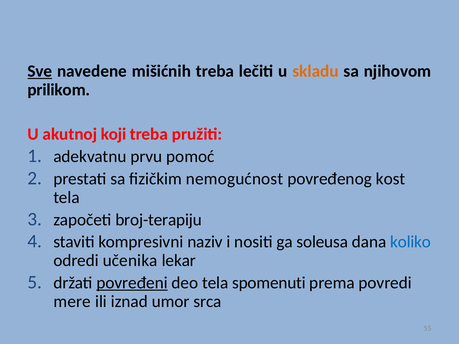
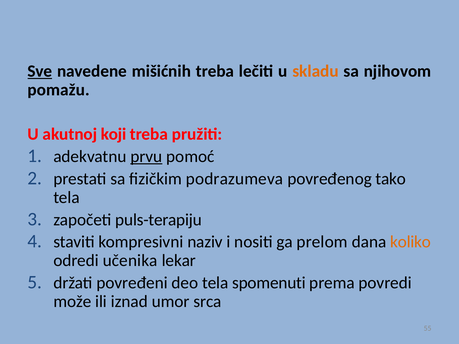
prilikom: prilikom -> pomažu
prvu underline: none -> present
nemogućnost: nemogućnost -> podrazumeva
kost: kost -> tako
broj-terapiju: broj-terapiju -> puls-terapiju
soleusa: soleusa -> prelom
koliko colour: blue -> orange
povređeni underline: present -> none
mere: mere -> može
